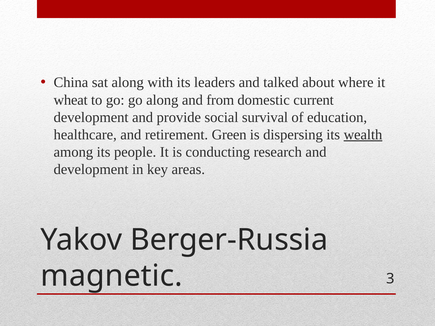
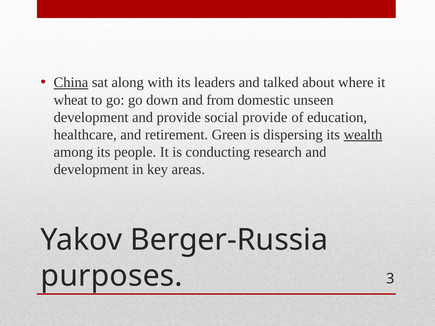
China underline: none -> present
go along: along -> down
current: current -> unseen
social survival: survival -> provide
magnetic: magnetic -> purposes
